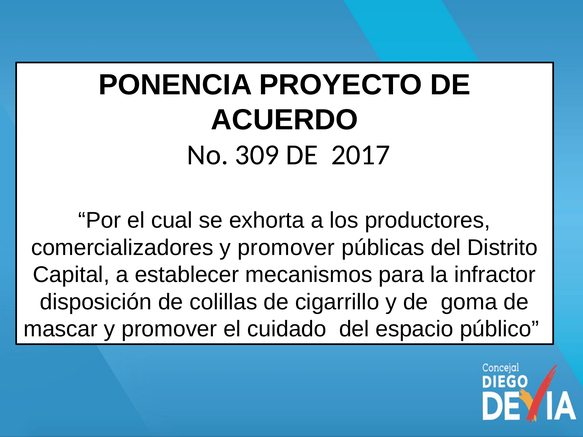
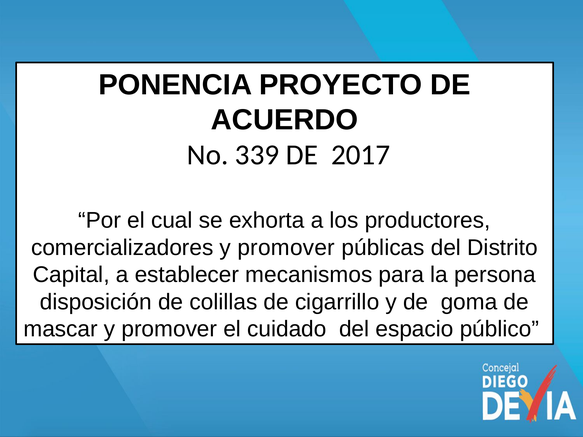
309: 309 -> 339
infractor: infractor -> persona
